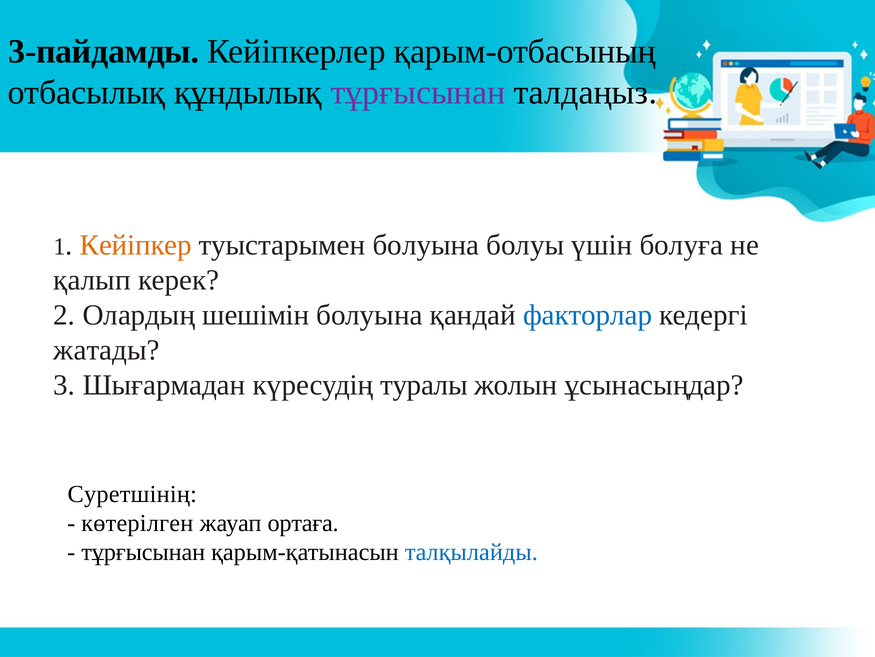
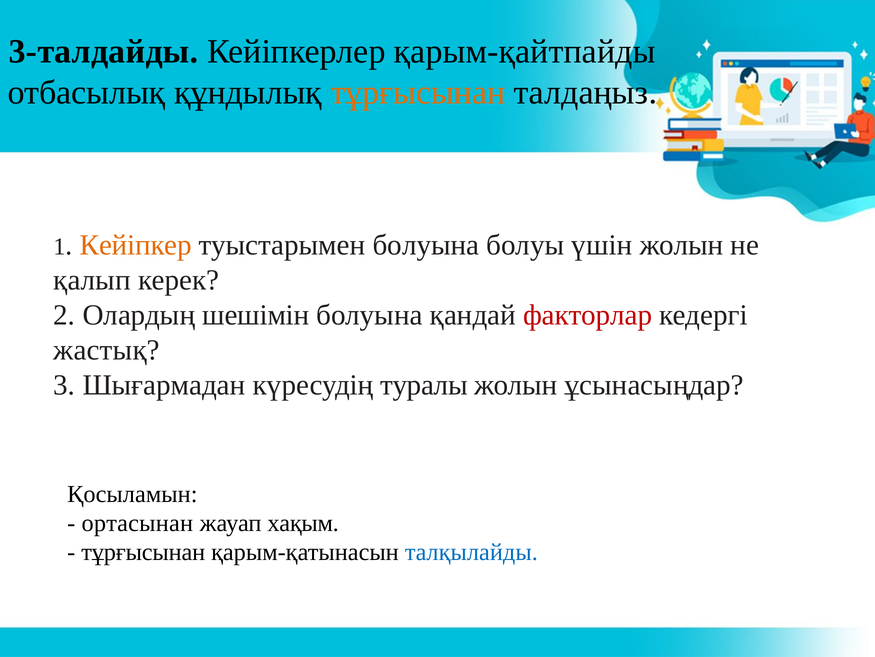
3-пайдамды: 3-пайдамды -> 3-талдайды
қарым-отбасының: қарым-отбасының -> қарым-қайтпайды
тұрғысынан at (418, 92) colour: purple -> orange
үшін болуға: болуға -> жолын
факторлар colour: blue -> red
жатады: жатады -> жастық
Суретшінің: Суретшінің -> Қосыламын
көтерілген: көтерілген -> ортасынан
ортаға: ортаға -> хақым
